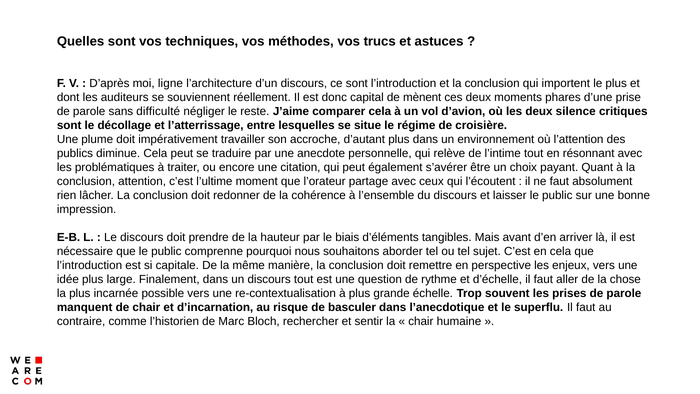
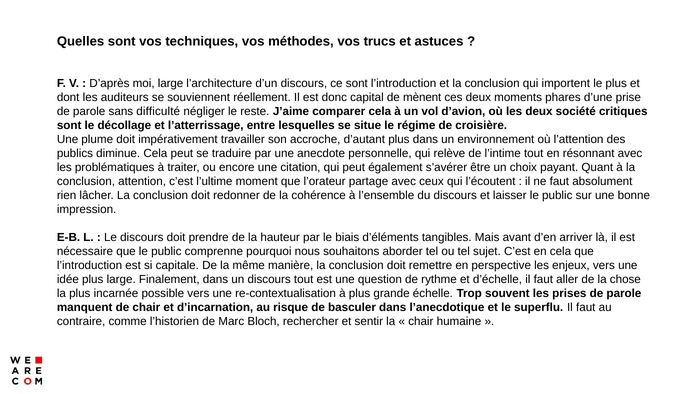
moi ligne: ligne -> large
silence: silence -> société
